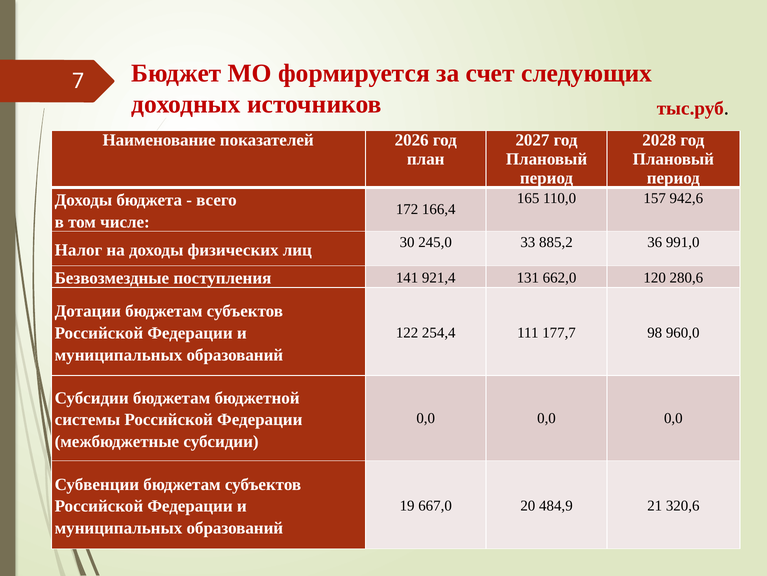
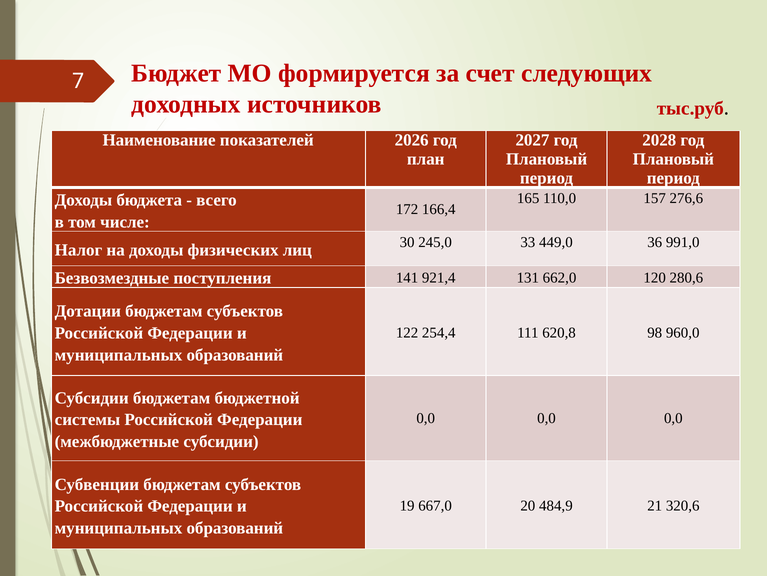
942,6: 942,6 -> 276,6
885,2: 885,2 -> 449,0
177,7: 177,7 -> 620,8
